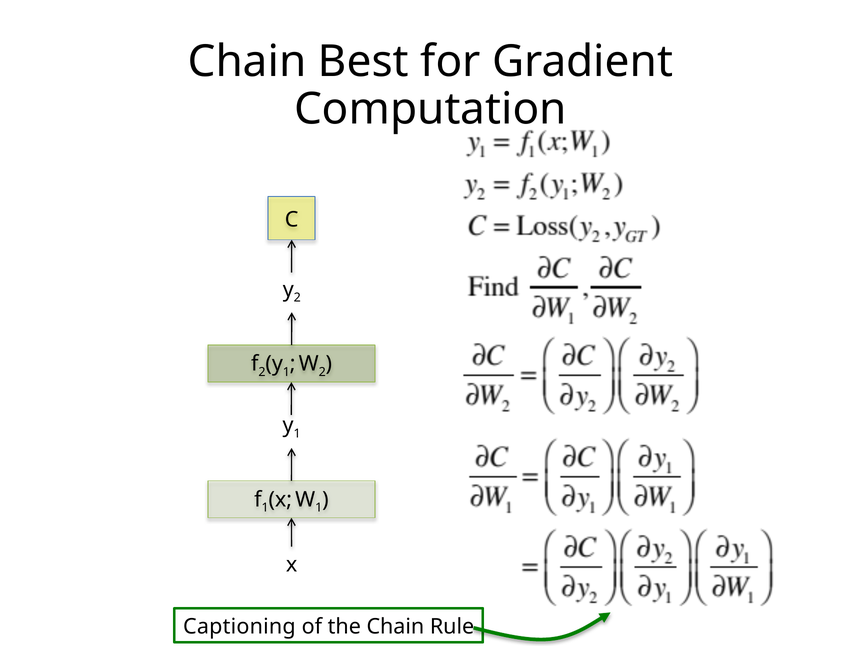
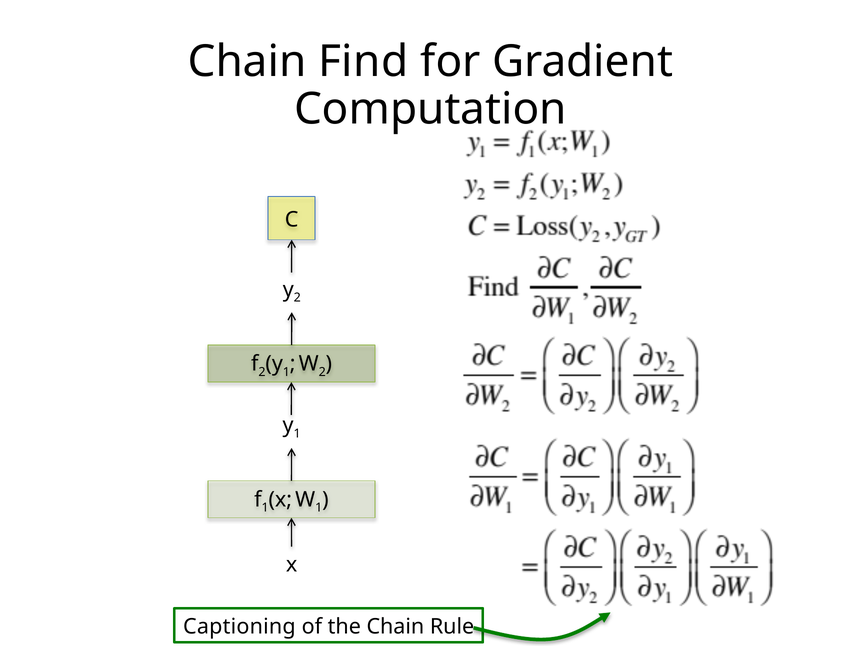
Best: Best -> Find
